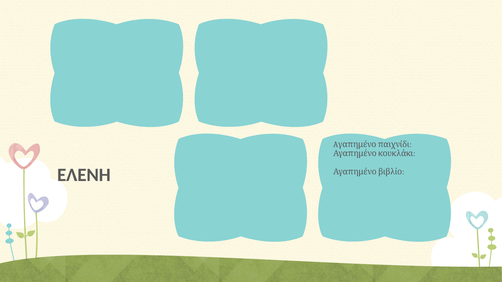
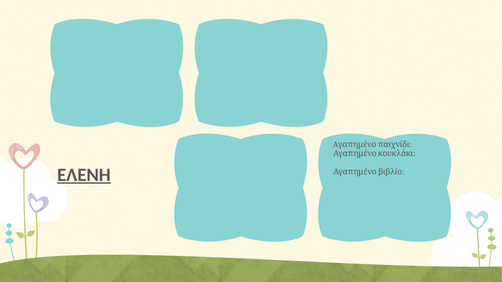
ΕΛΕΝΗ underline: none -> present
